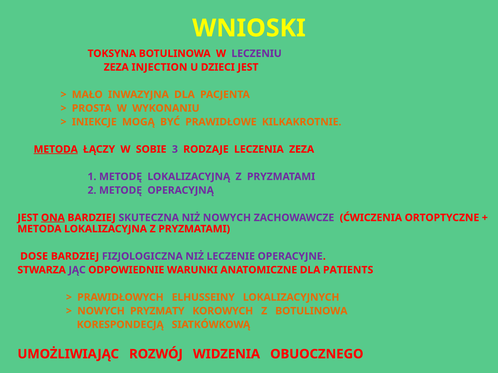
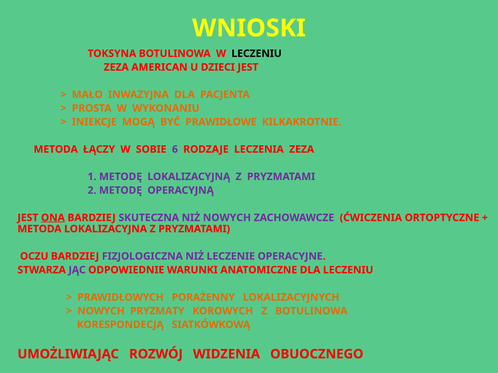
LECZENIU at (257, 54) colour: purple -> black
INJECTION: INJECTION -> AMERICAN
METODA at (56, 149) underline: present -> none
3: 3 -> 6
DOSE: DOSE -> OCZU
DLA PATIENTS: PATIENTS -> LECZENIU
ELHUSSEINY: ELHUSSEINY -> PORAŻENNY
